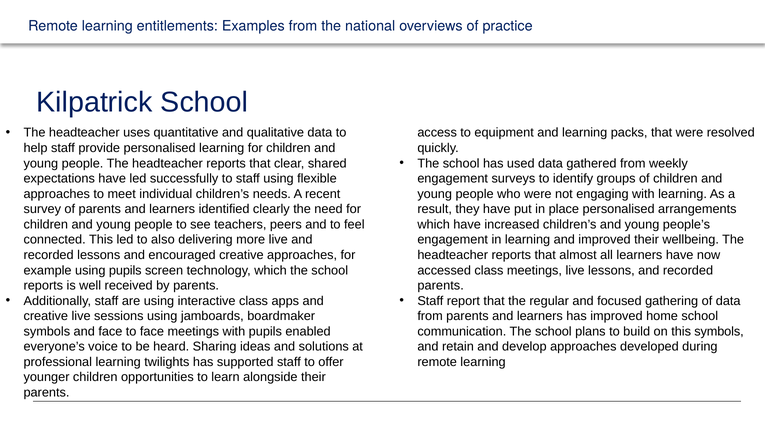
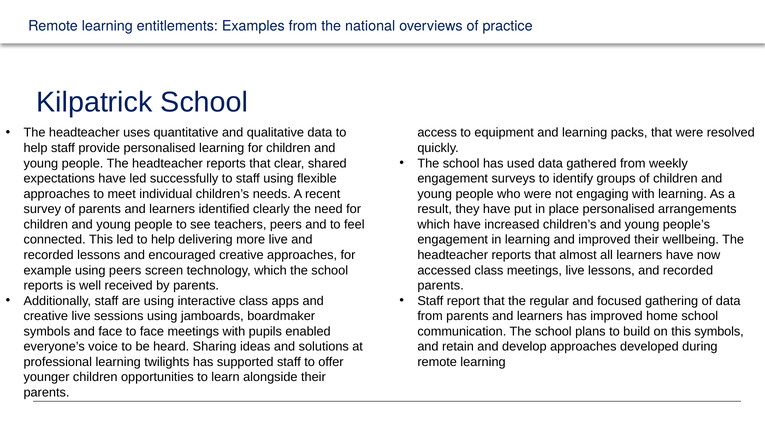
led to also: also -> help
using pupils: pupils -> peers
